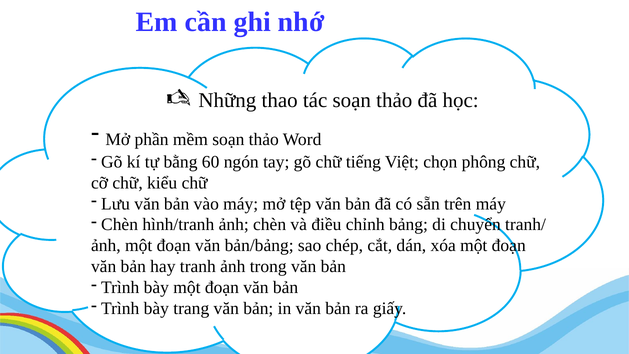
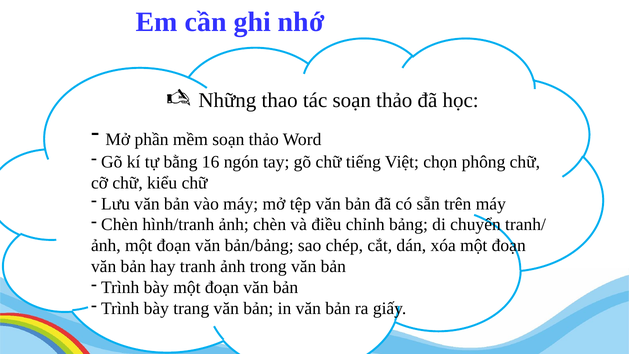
60: 60 -> 16
